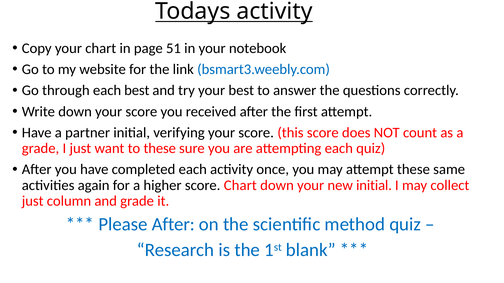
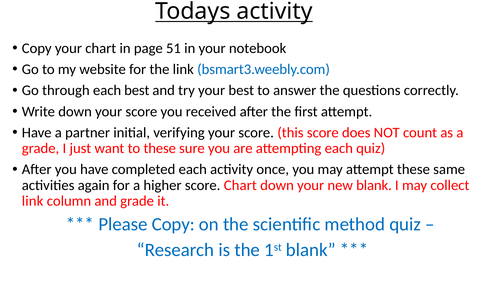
new initial: initial -> blank
just at (33, 201): just -> link
Please After: After -> Copy
